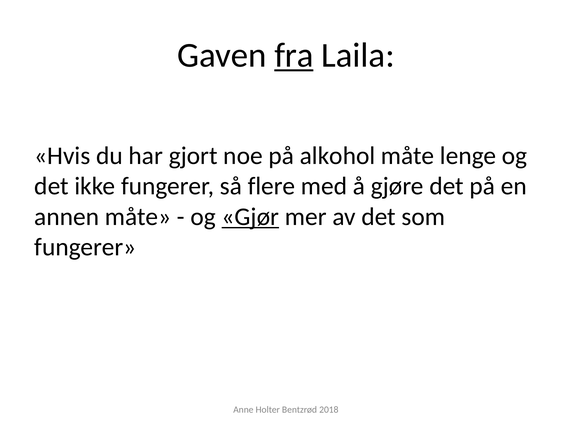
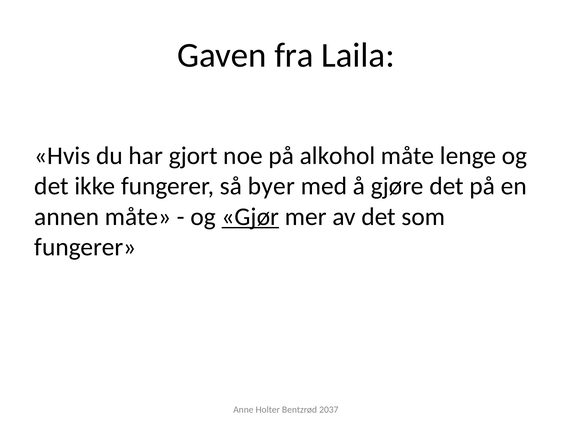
fra underline: present -> none
flere: flere -> byer
2018: 2018 -> 2037
